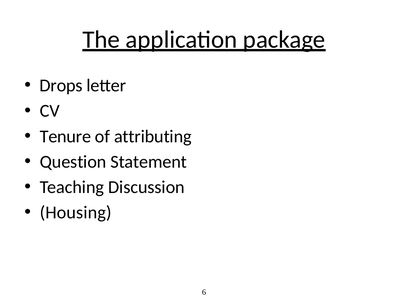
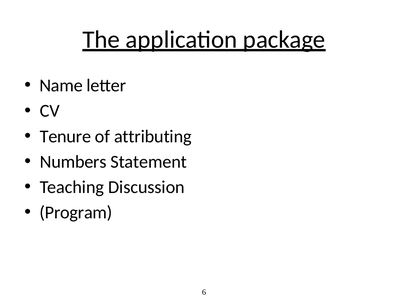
Drops: Drops -> Name
Question: Question -> Numbers
Housing: Housing -> Program
